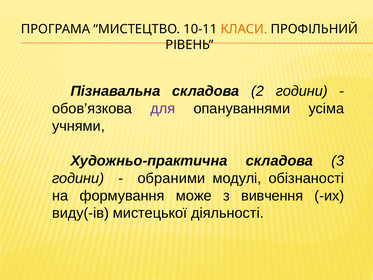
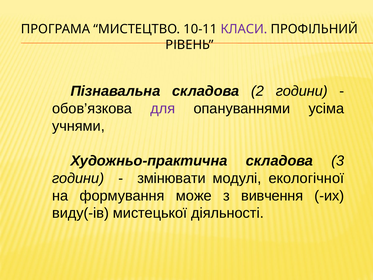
КЛАСИ colour: orange -> purple
обраними: обраними -> змінювати
обізнаності: обізнаності -> екологічної
